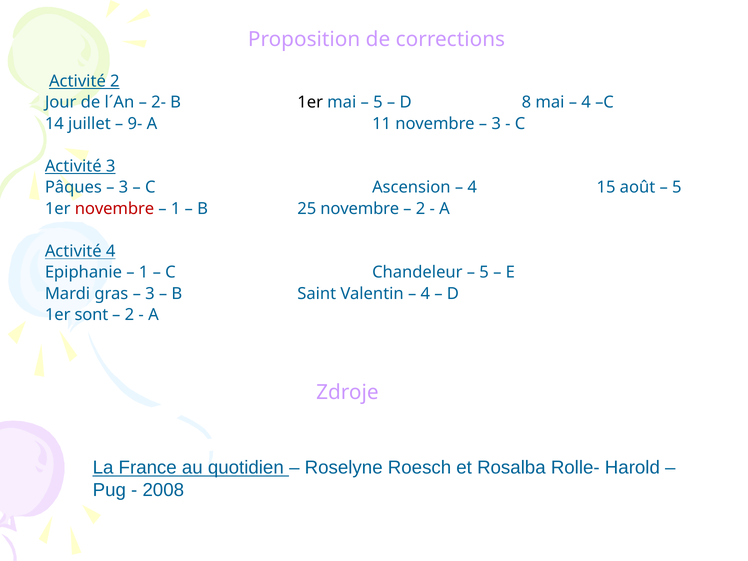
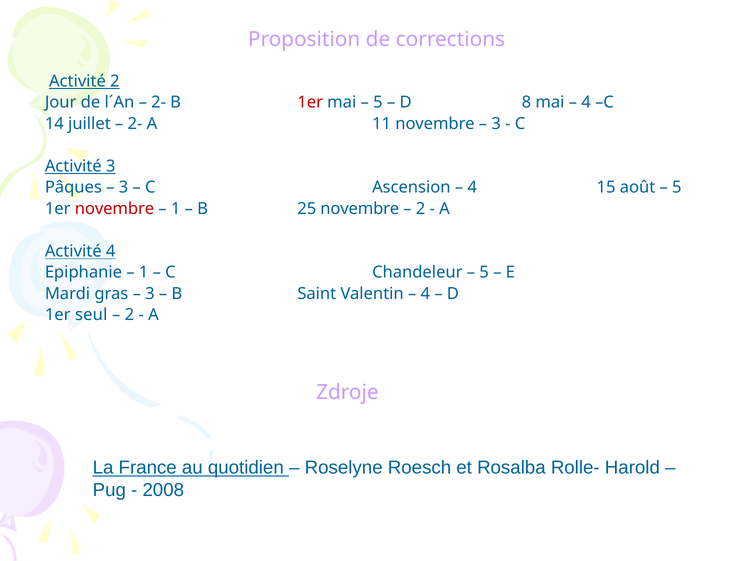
1er at (310, 102) colour: black -> red
9- at (135, 124): 9- -> 2-
sont: sont -> seul
